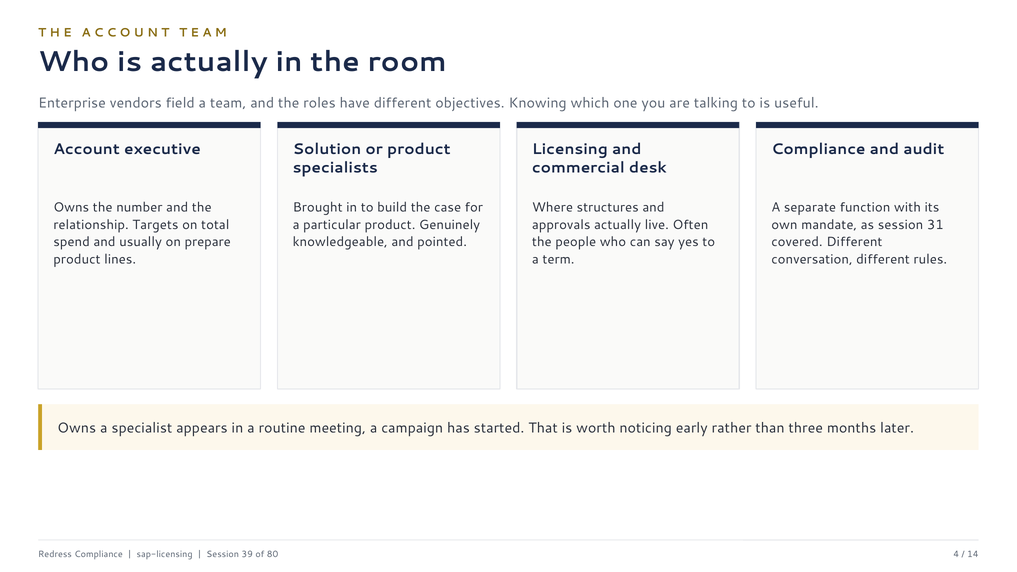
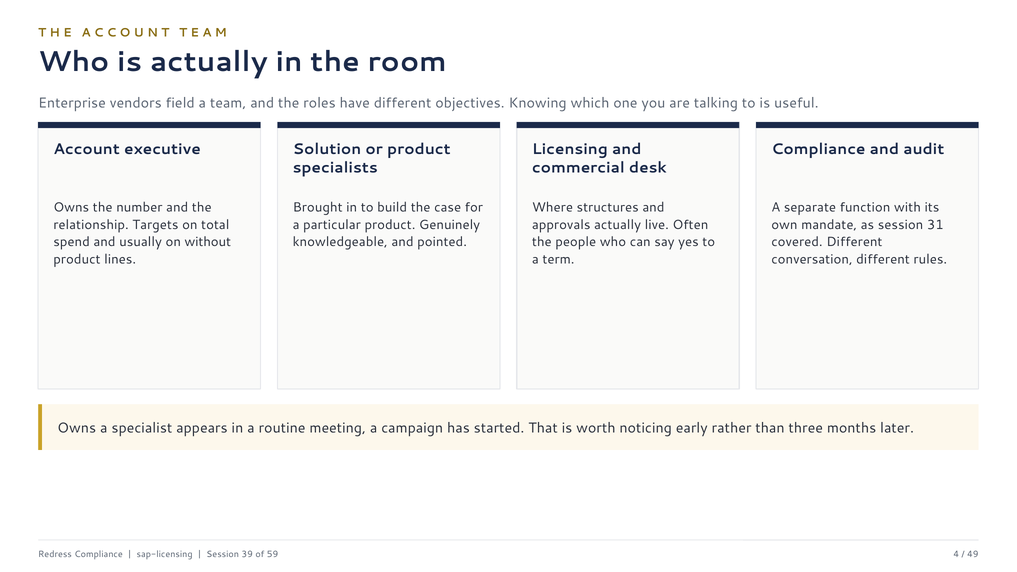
prepare: prepare -> without
80: 80 -> 59
14: 14 -> 49
